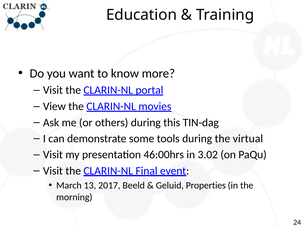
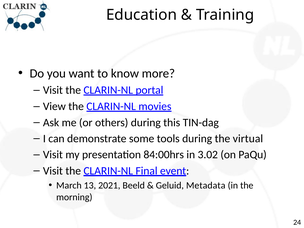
46:00hrs: 46:00hrs -> 84:00hrs
2017: 2017 -> 2021
Properties: Properties -> Metadata
